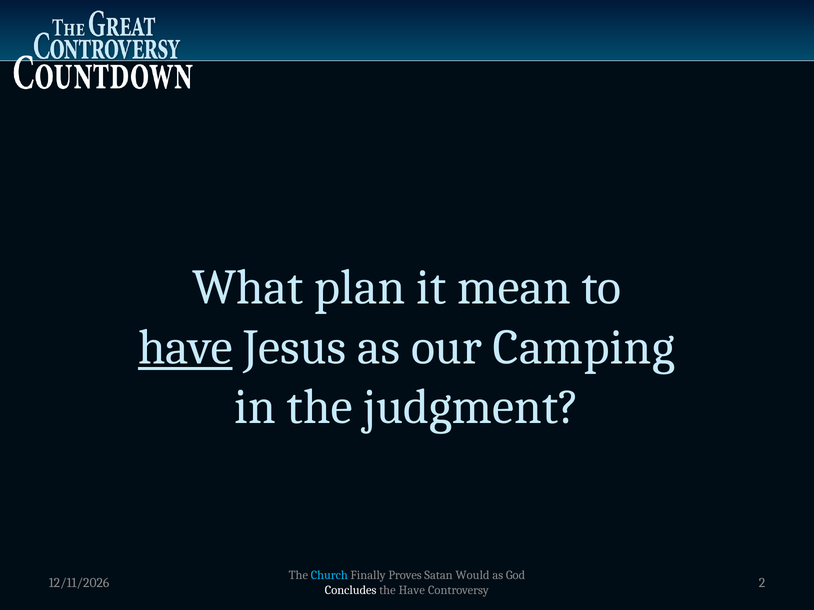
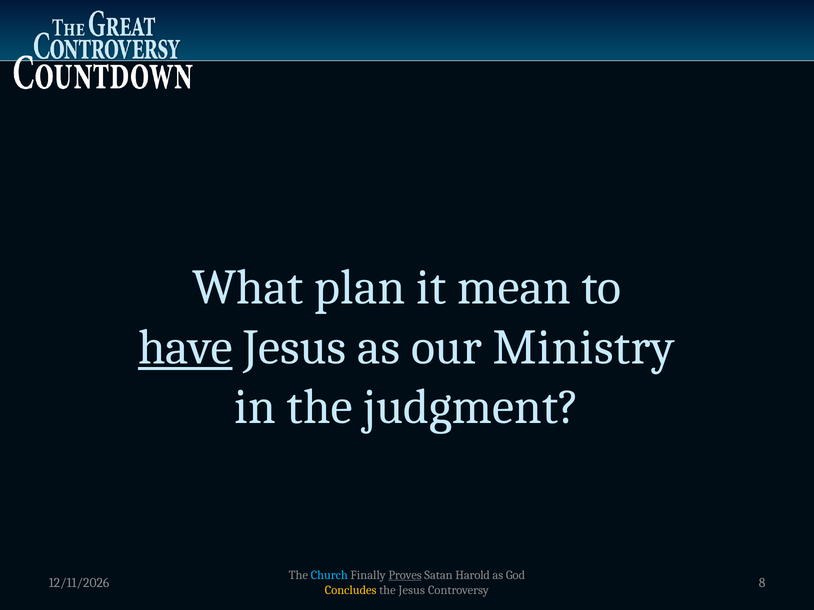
Camping: Camping -> Ministry
Proves underline: none -> present
Would: Would -> Harold
2: 2 -> 8
Concludes colour: white -> yellow
the Have: Have -> Jesus
